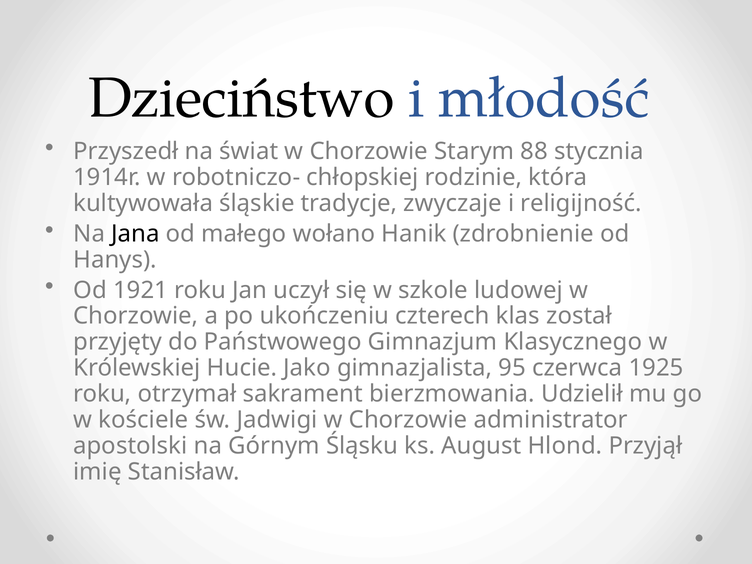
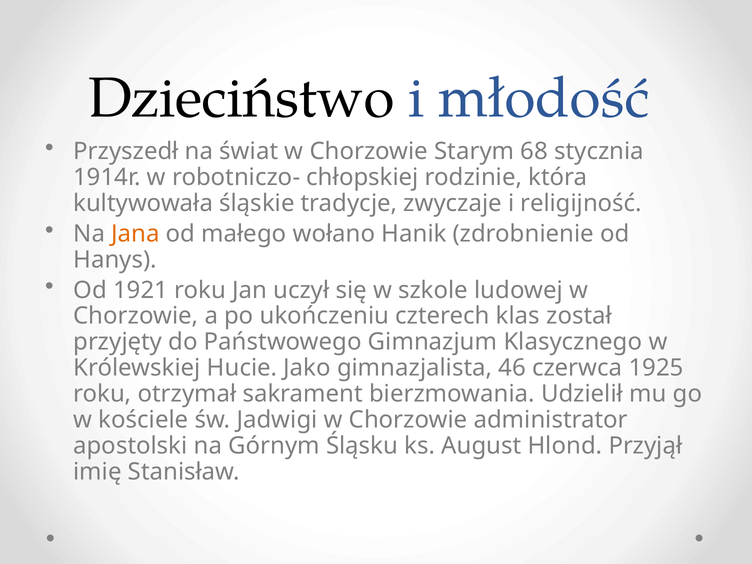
88: 88 -> 68
Jana colour: black -> orange
95: 95 -> 46
